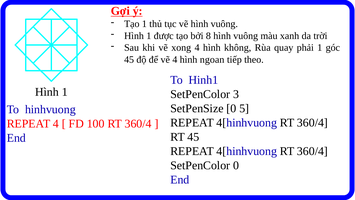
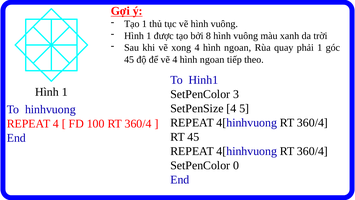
xong 4 hình không: không -> ngoan
SetPenSize 0: 0 -> 4
